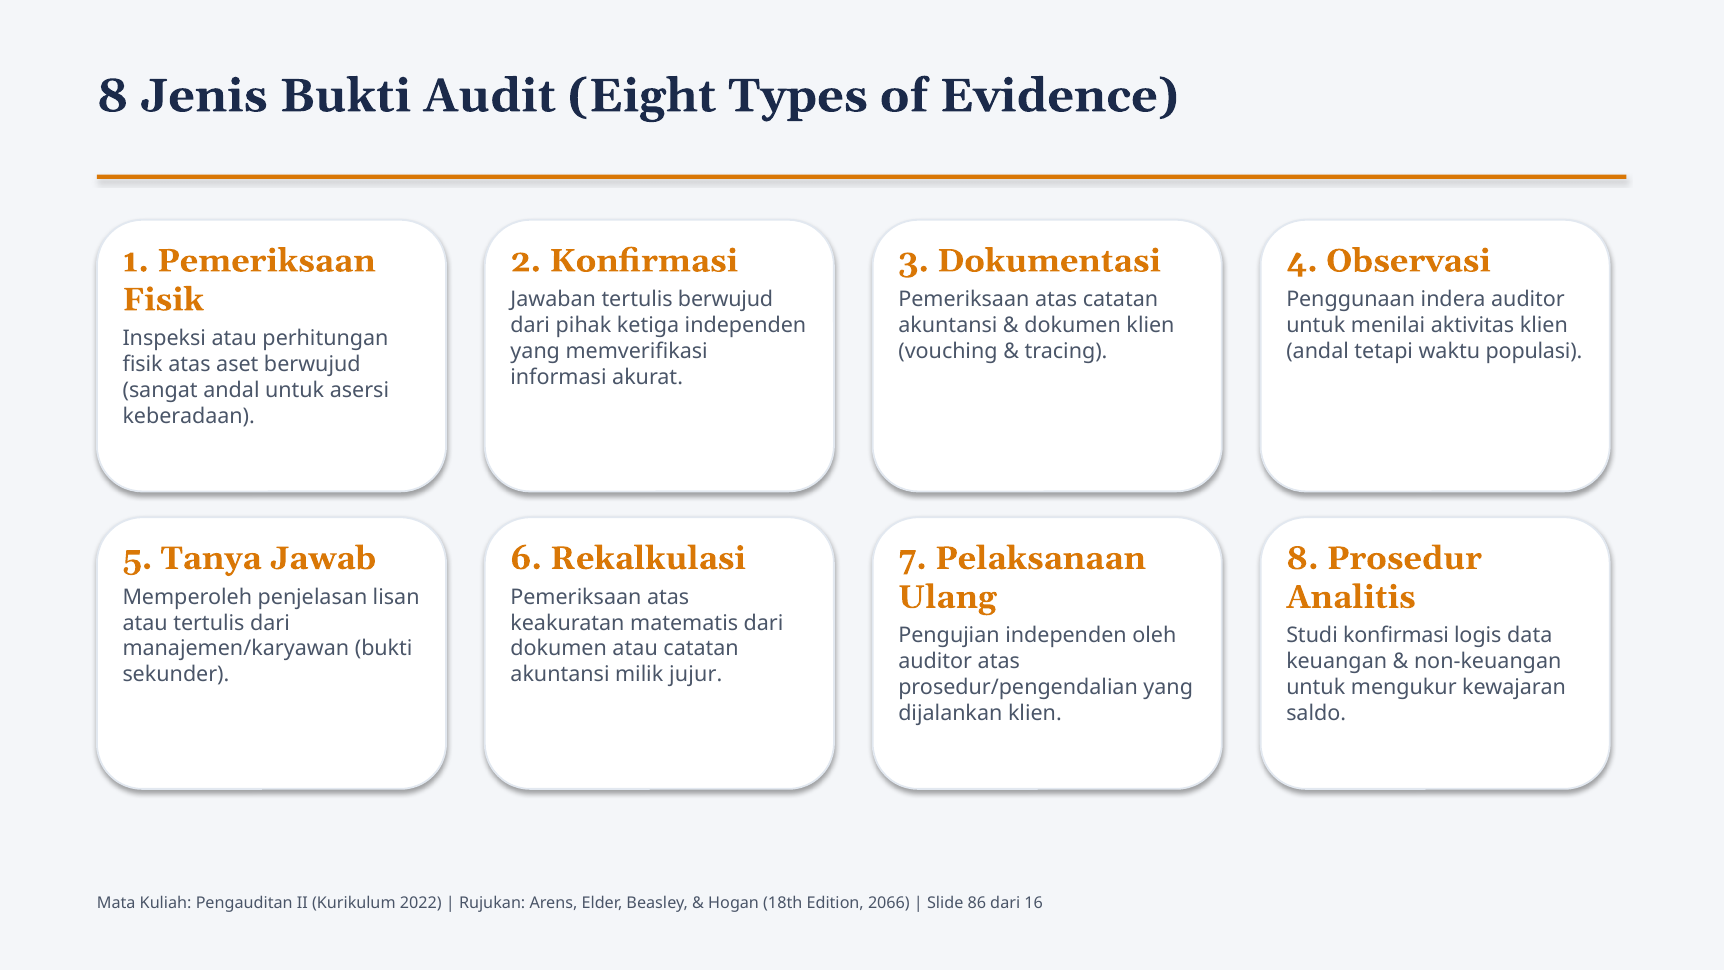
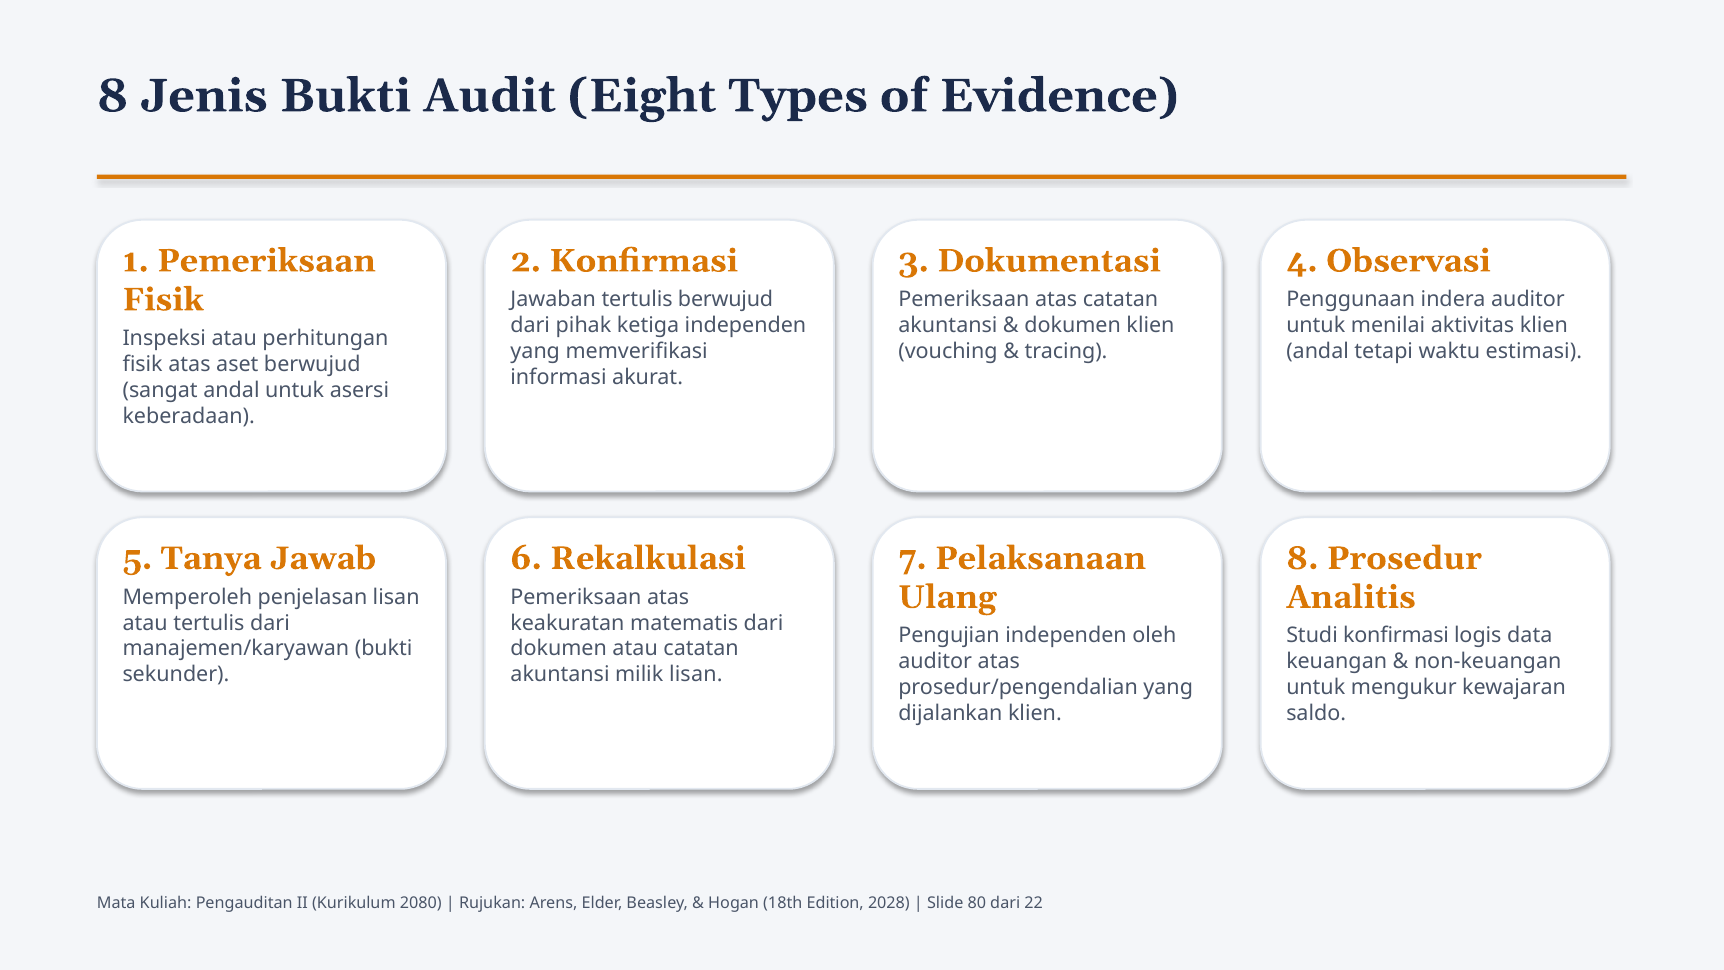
populasi: populasi -> estimasi
milik jujur: jujur -> lisan
2022: 2022 -> 2080
2066: 2066 -> 2028
86: 86 -> 80
16: 16 -> 22
